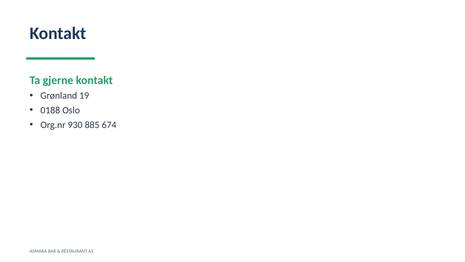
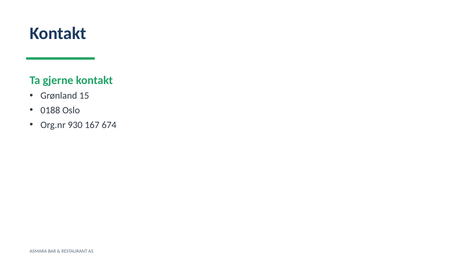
19: 19 -> 15
885: 885 -> 167
